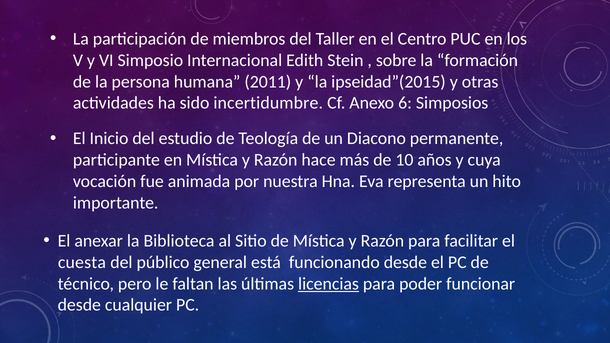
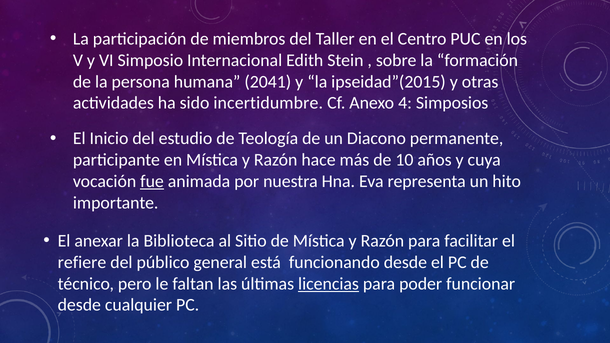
2011: 2011 -> 2041
6: 6 -> 4
fue underline: none -> present
cuesta: cuesta -> refiere
